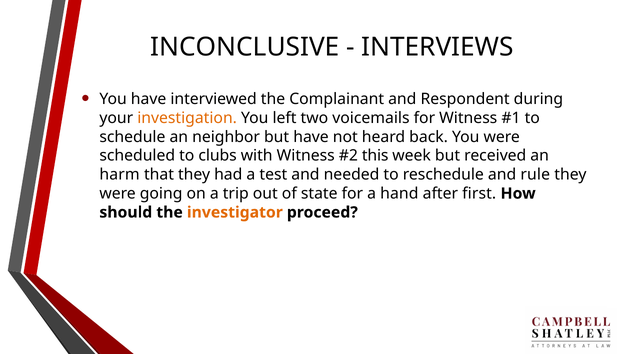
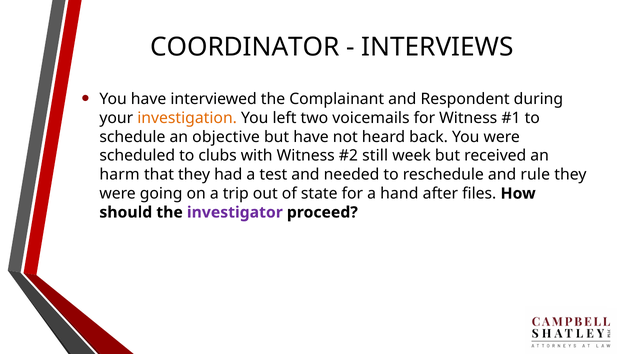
INCONCLUSIVE: INCONCLUSIVE -> COORDINATOR
neighbor: neighbor -> objective
this: this -> still
first: first -> files
investigator colour: orange -> purple
